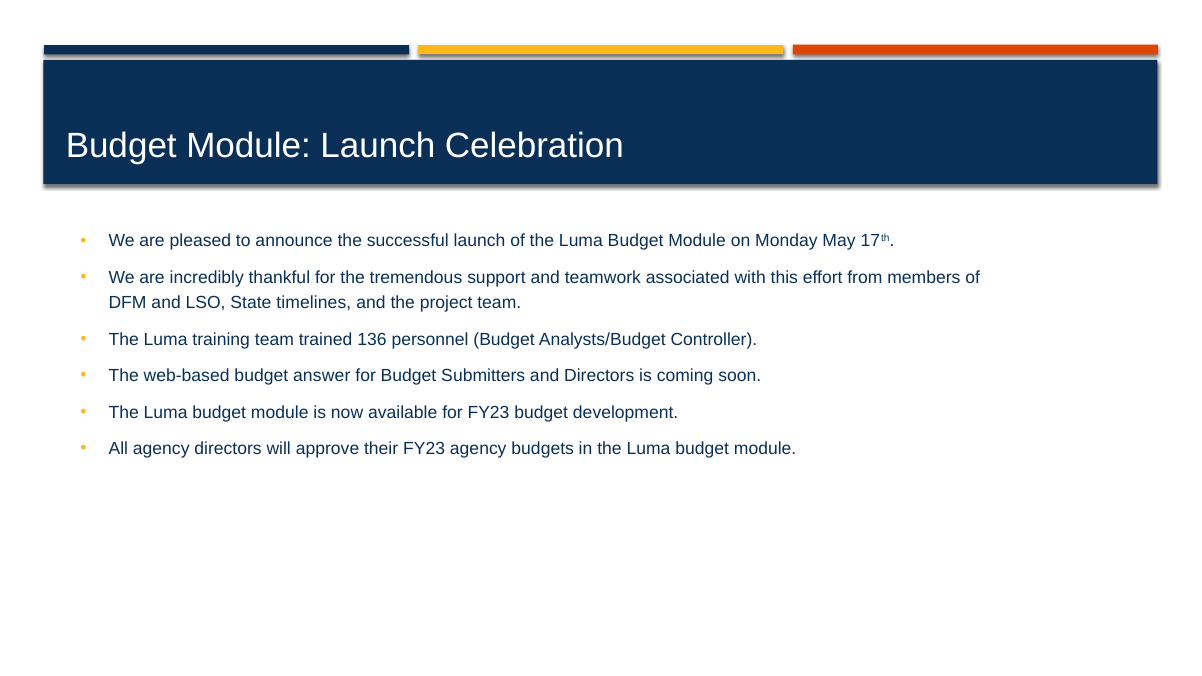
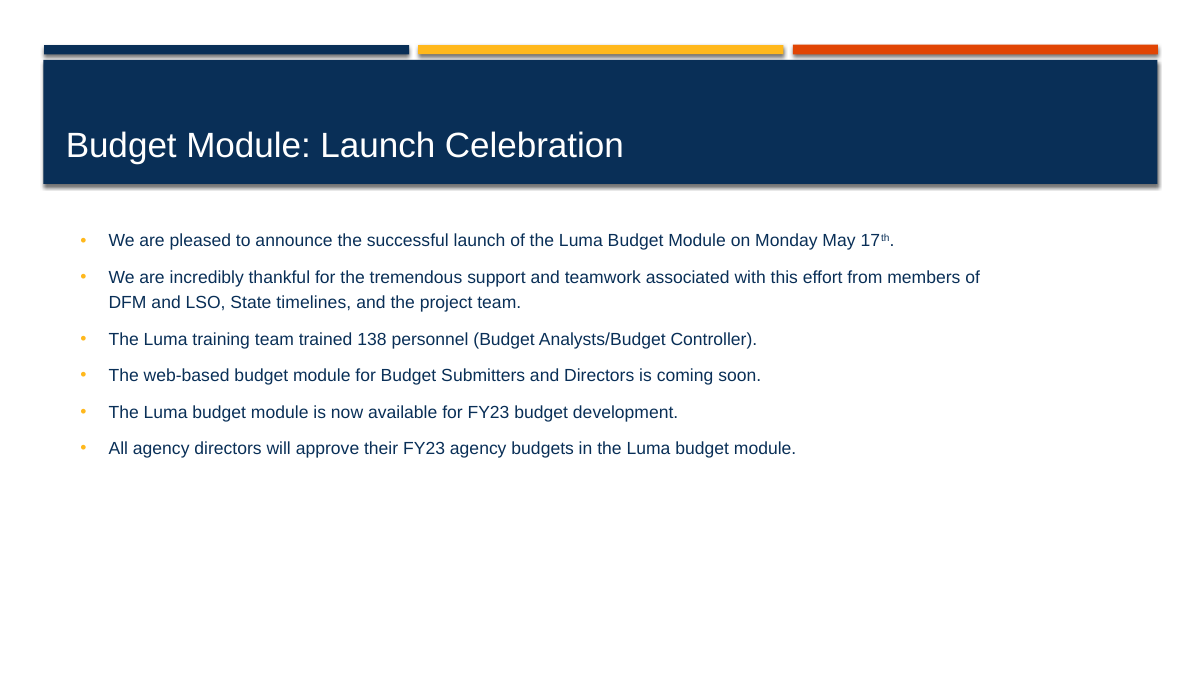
136: 136 -> 138
web-based budget answer: answer -> module
